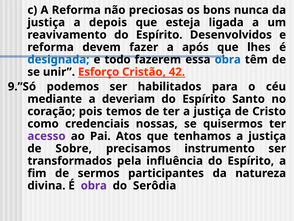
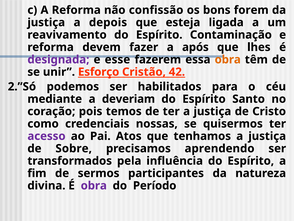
preciosas: preciosas -> confissão
nunca: nunca -> forem
Desenvolvidos: Desenvolvidos -> Contaminação
designada colour: blue -> purple
todo: todo -> esse
obra at (228, 59) colour: blue -> orange
9.”Só: 9.”Só -> 2.”Só
instrumento: instrumento -> aprendendo
Serôdia: Serôdia -> Período
